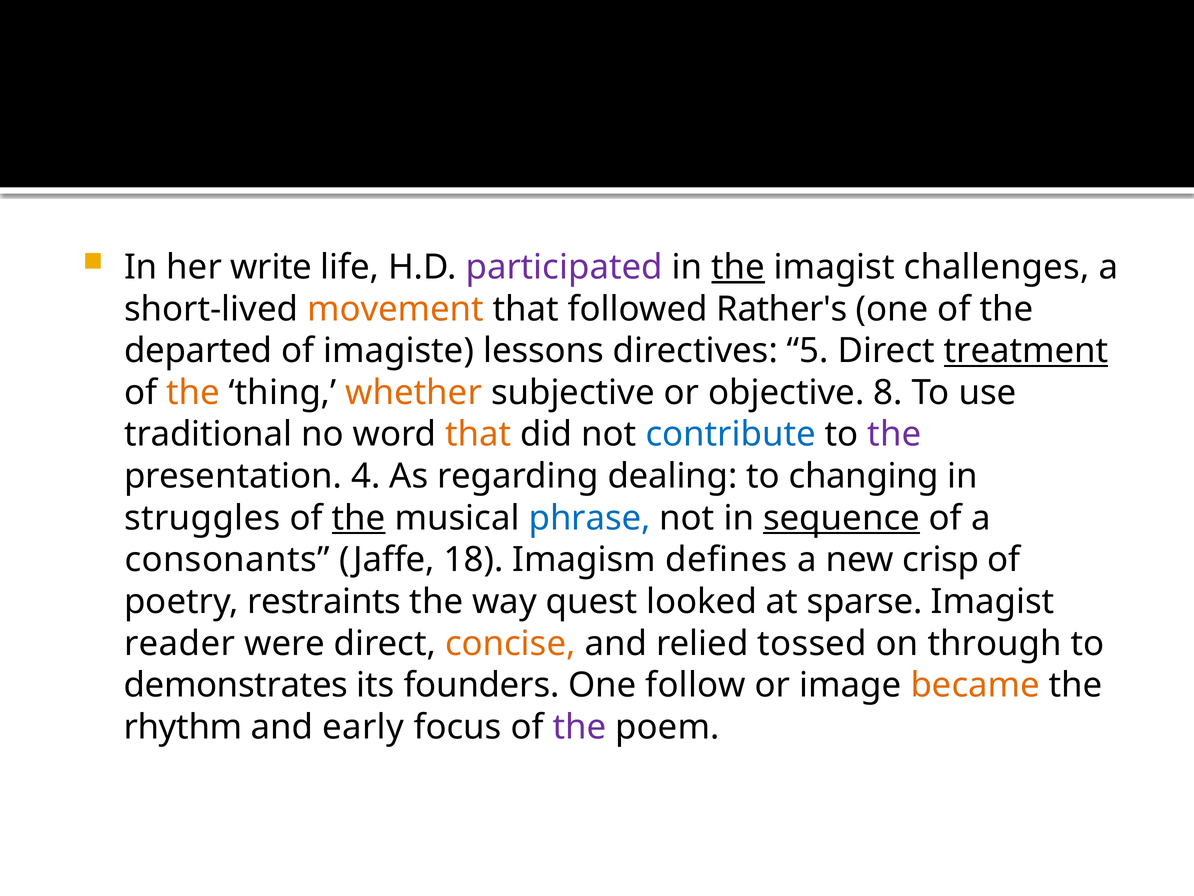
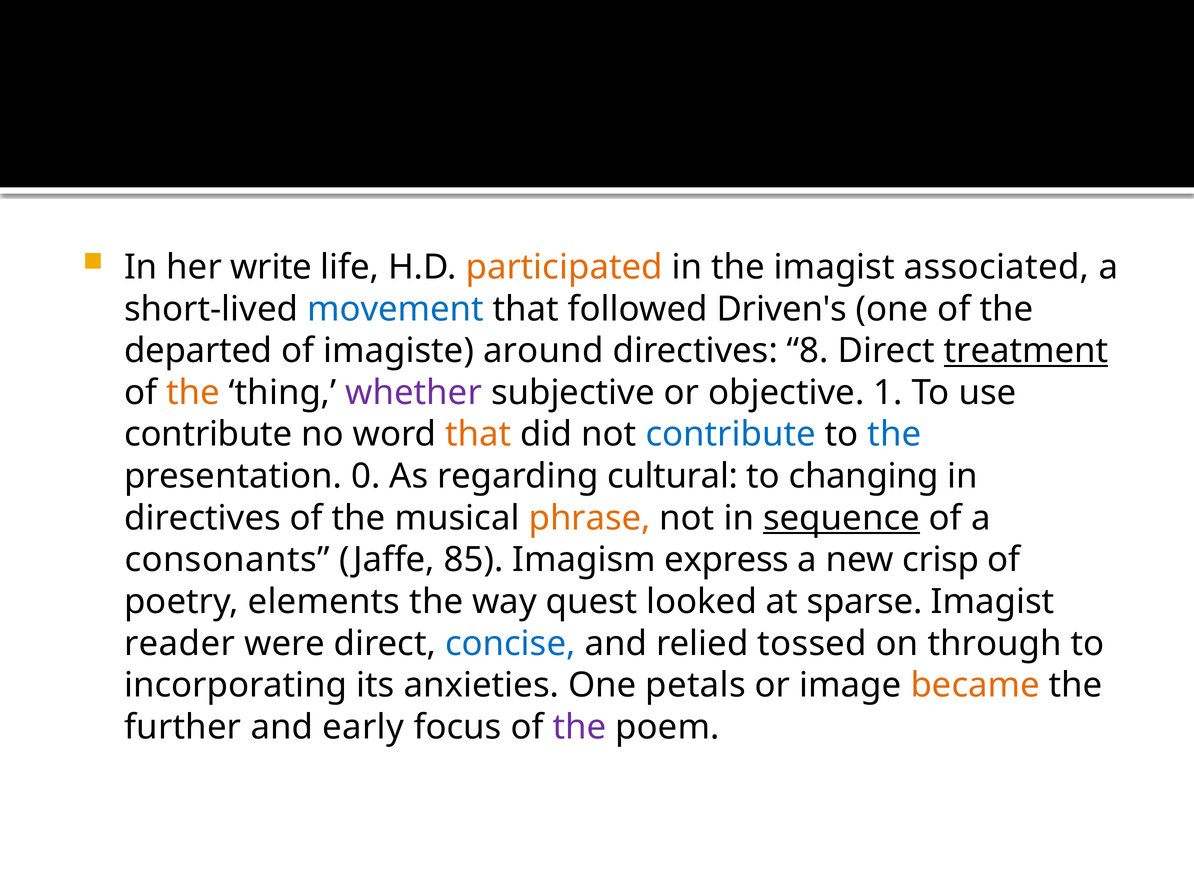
participated colour: purple -> orange
the at (738, 267) underline: present -> none
challenges: challenges -> associated
movement colour: orange -> blue
Rather's: Rather's -> Driven's
lessons: lessons -> around
5: 5 -> 8
whether colour: orange -> purple
8: 8 -> 1
traditional at (208, 434): traditional -> contribute
the at (894, 434) colour: purple -> blue
4: 4 -> 0
dealing: dealing -> cultural
struggles at (202, 518): struggles -> directives
the at (359, 518) underline: present -> none
phrase colour: blue -> orange
18: 18 -> 85
defines: defines -> express
restraints: restraints -> elements
concise colour: orange -> blue
demonstrates: demonstrates -> incorporating
founders: founders -> anxieties
follow: follow -> petals
rhythm: rhythm -> further
